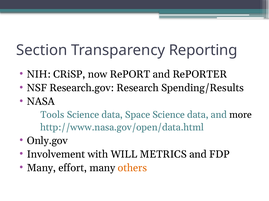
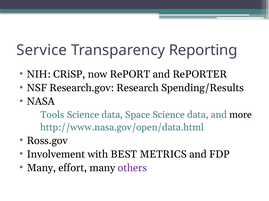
Section: Section -> Service
Only.gov: Only.gov -> Ross.gov
WILL: WILL -> BEST
others colour: orange -> purple
